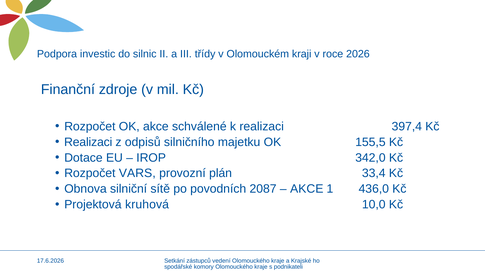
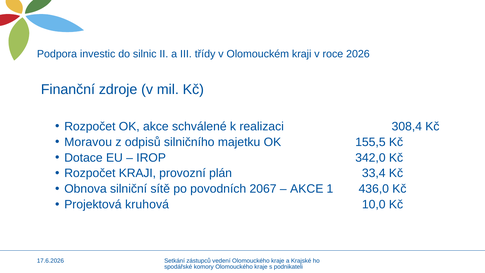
397,4: 397,4 -> 308,4
Realizaci at (88, 142): Realizaci -> Moravou
Rozpočet VARS: VARS -> KRAJI
2087: 2087 -> 2067
